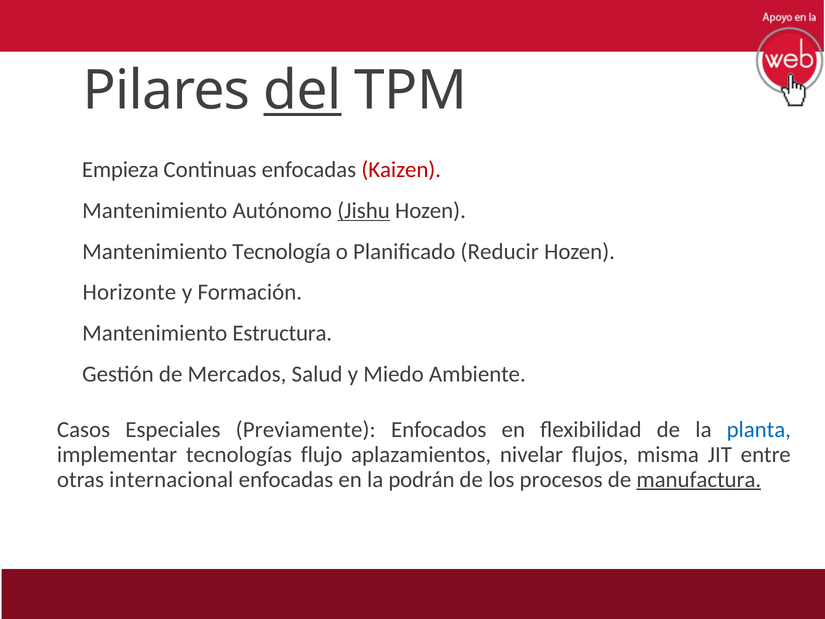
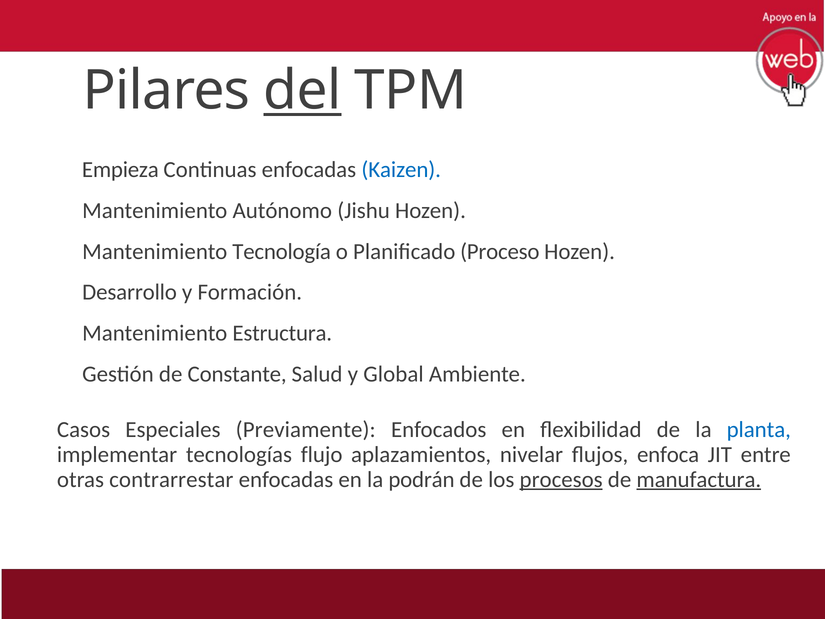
Kaizen colour: red -> blue
Jishu underline: present -> none
Reducir: Reducir -> Proceso
Horizonte: Horizonte -> Desarrollo
Mercados: Mercados -> Constante
Miedo: Miedo -> Global
misma: misma -> enfoca
internacional: internacional -> contrarrestar
procesos underline: none -> present
